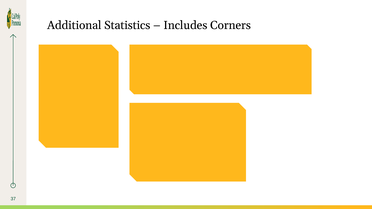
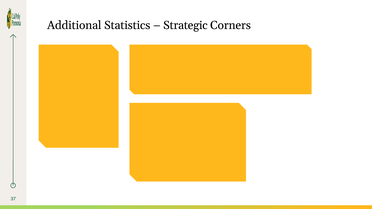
Includes: Includes -> Strategic
